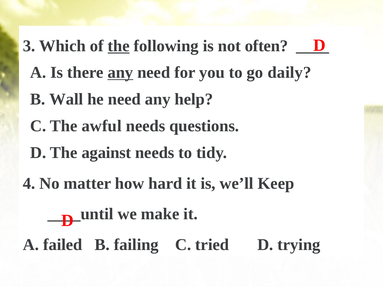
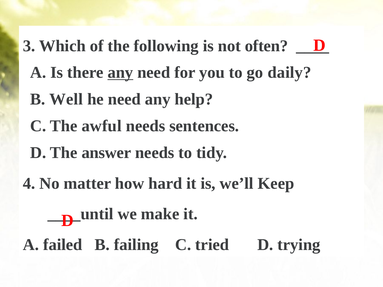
the at (119, 46) underline: present -> none
Wall: Wall -> Well
questions: questions -> sentences
against: against -> answer
